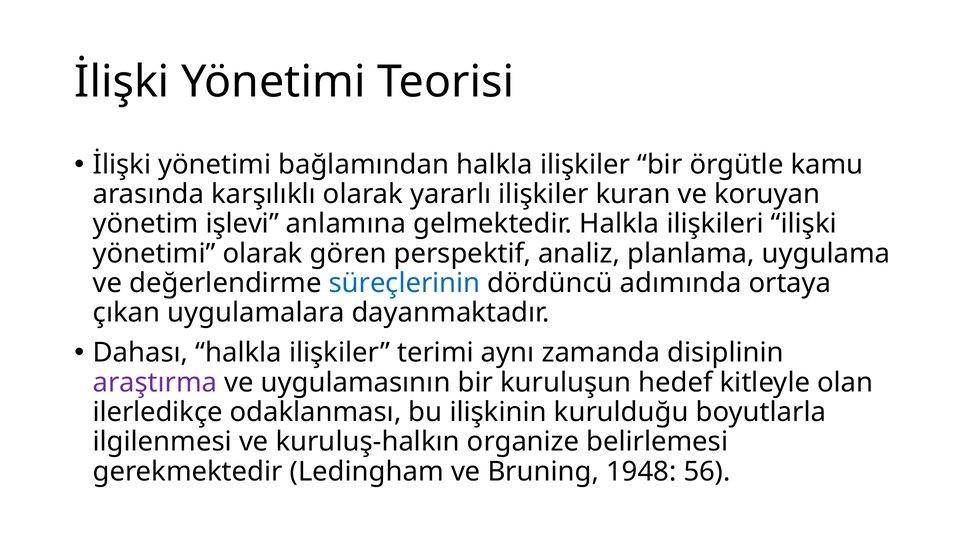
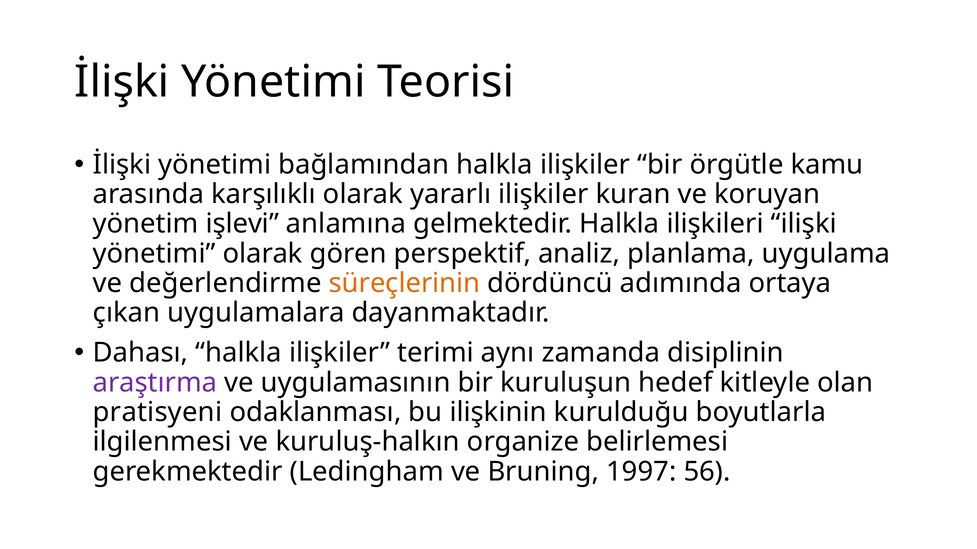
süreçlerinin colour: blue -> orange
ilerledikçe: ilerledikçe -> pratisyeni
1948: 1948 -> 1997
